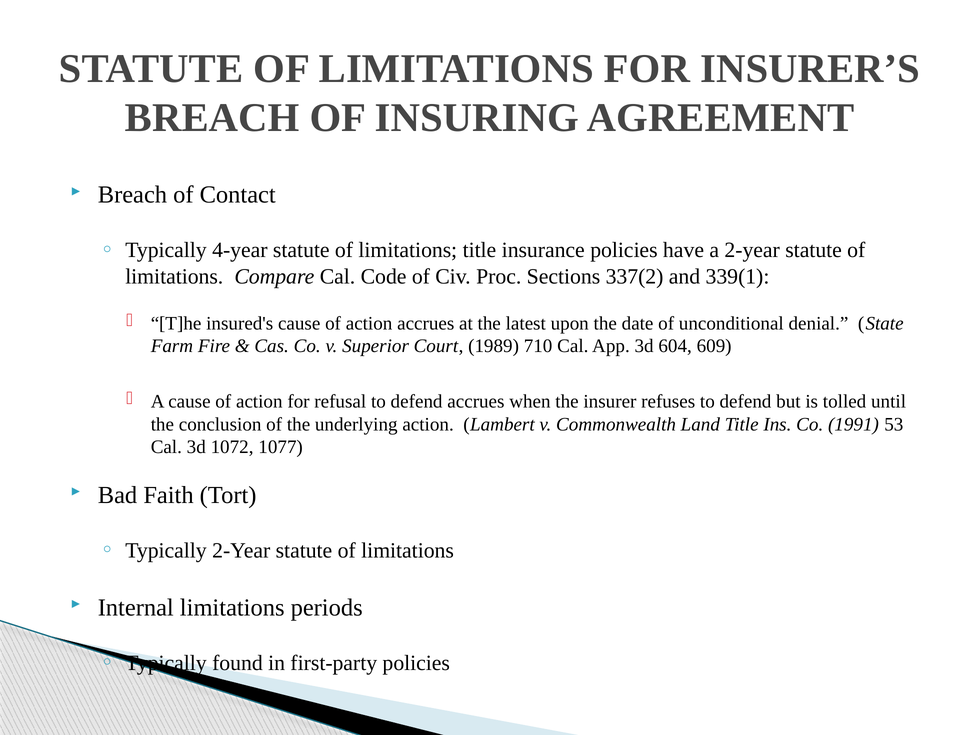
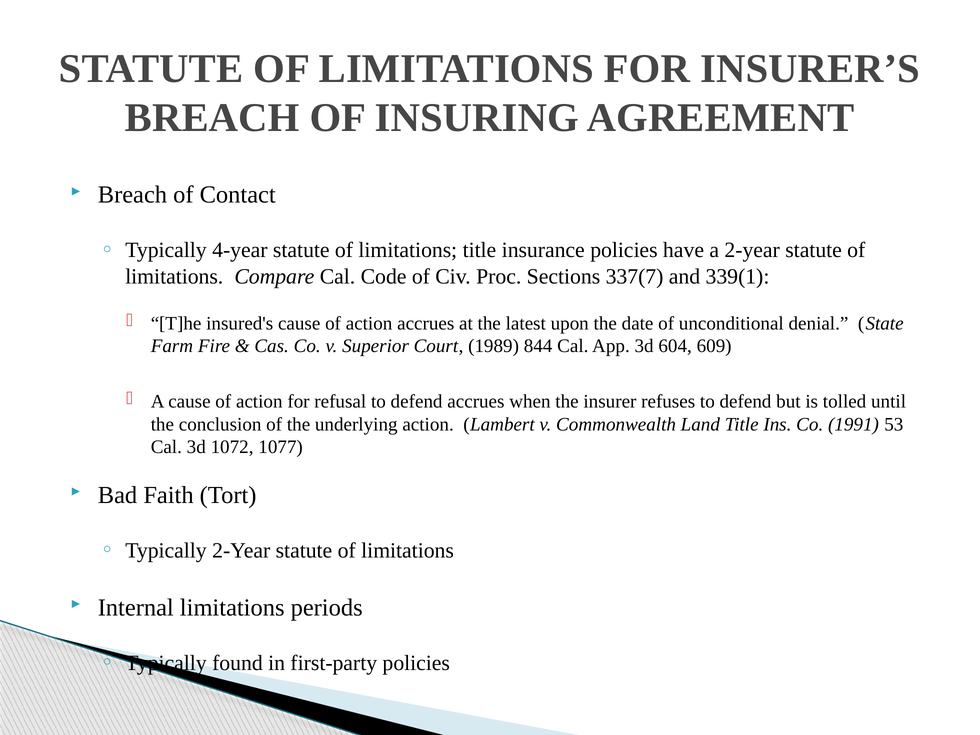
337(2: 337(2 -> 337(7
710: 710 -> 844
